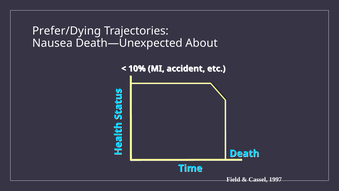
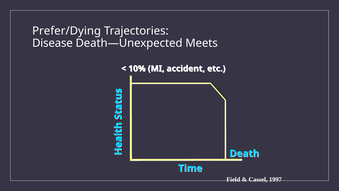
Nausea: Nausea -> Disease
About: About -> Meets
